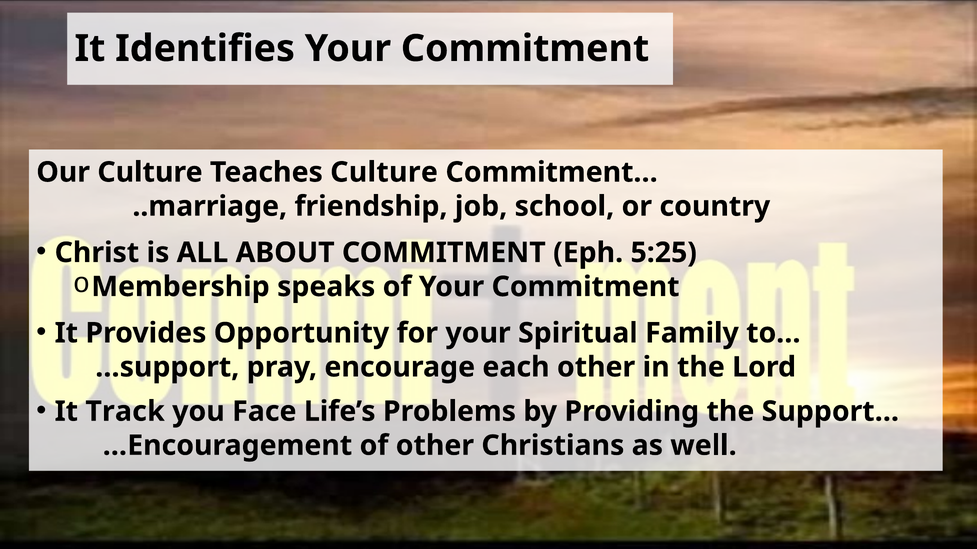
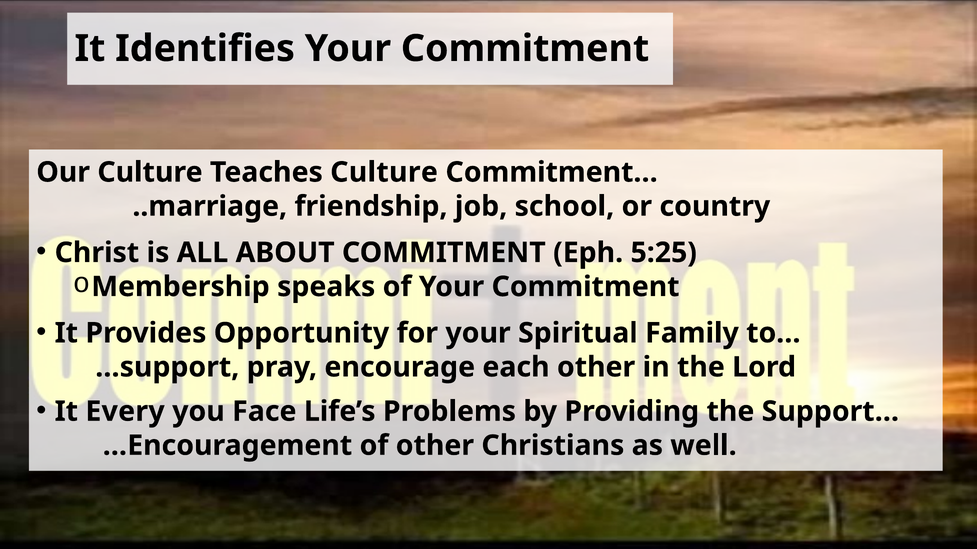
Track: Track -> Every
